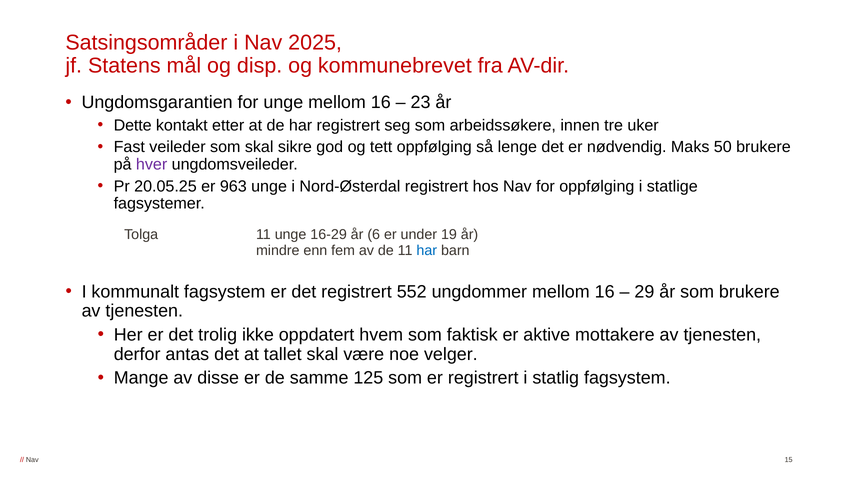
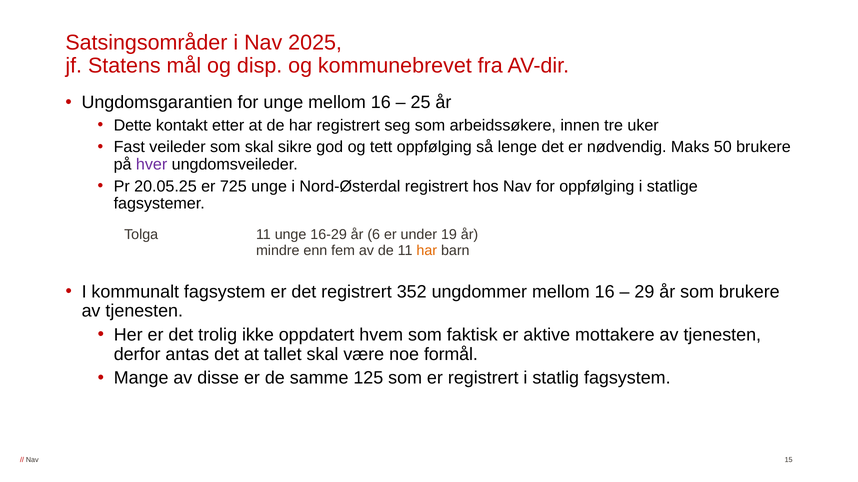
23: 23 -> 25
963: 963 -> 725
har at (427, 251) colour: blue -> orange
552: 552 -> 352
velger: velger -> formål
